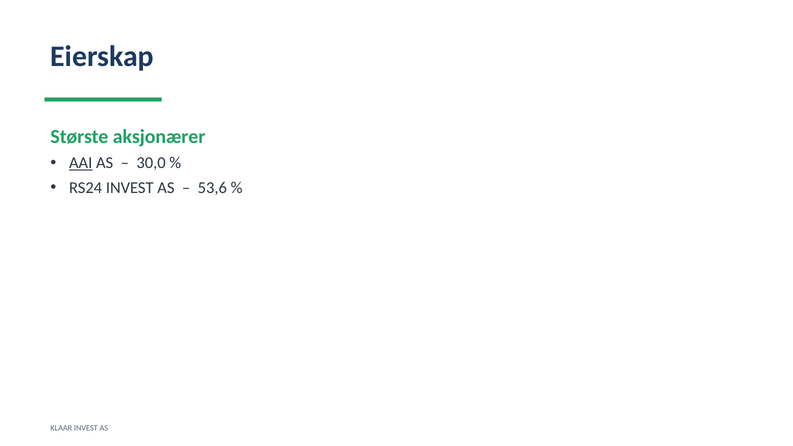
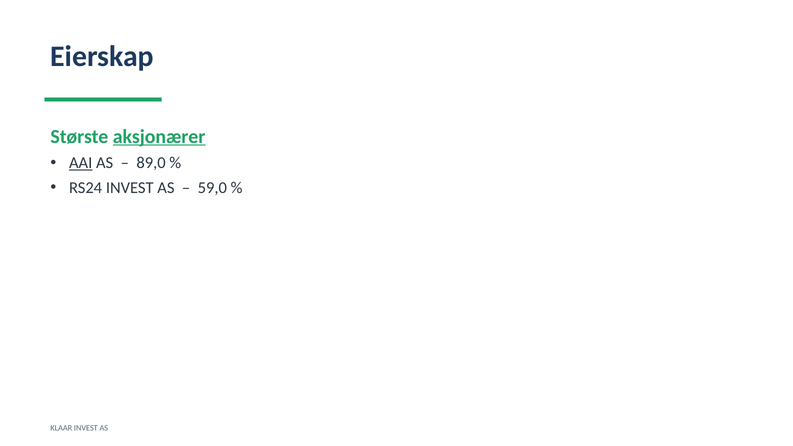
aksjonærer underline: none -> present
30,0: 30,0 -> 89,0
53,6: 53,6 -> 59,0
